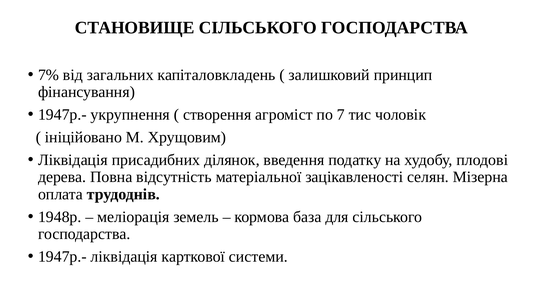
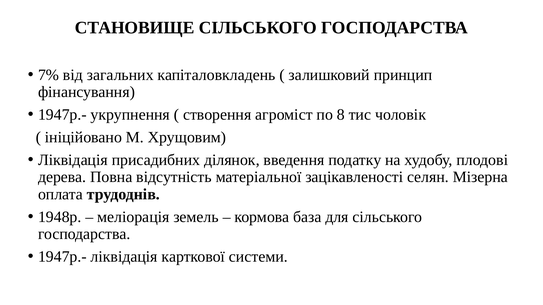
7: 7 -> 8
